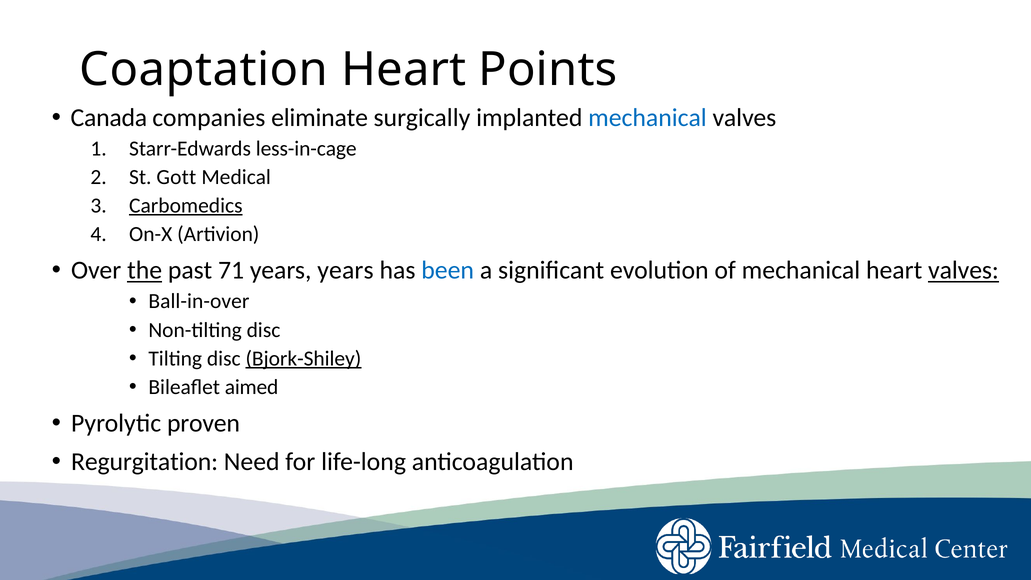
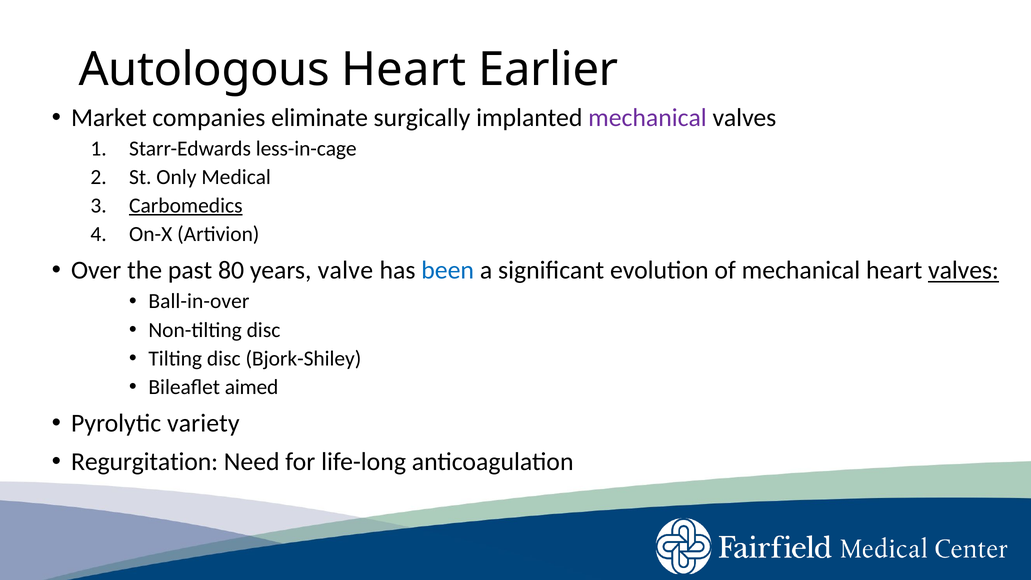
Coaptation: Coaptation -> Autologous
Points: Points -> Earlier
Canada: Canada -> Market
mechanical at (648, 118) colour: blue -> purple
Gott: Gott -> Only
the underline: present -> none
71: 71 -> 80
years years: years -> valve
Bjork-Shiley underline: present -> none
proven: proven -> variety
